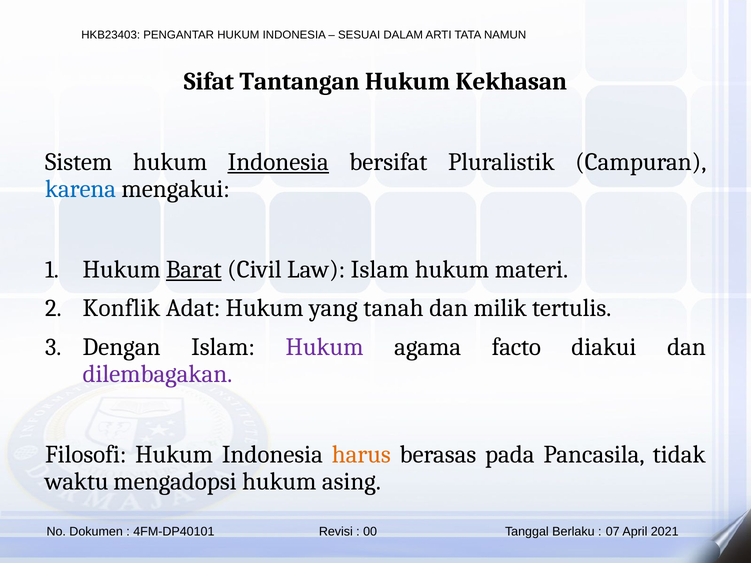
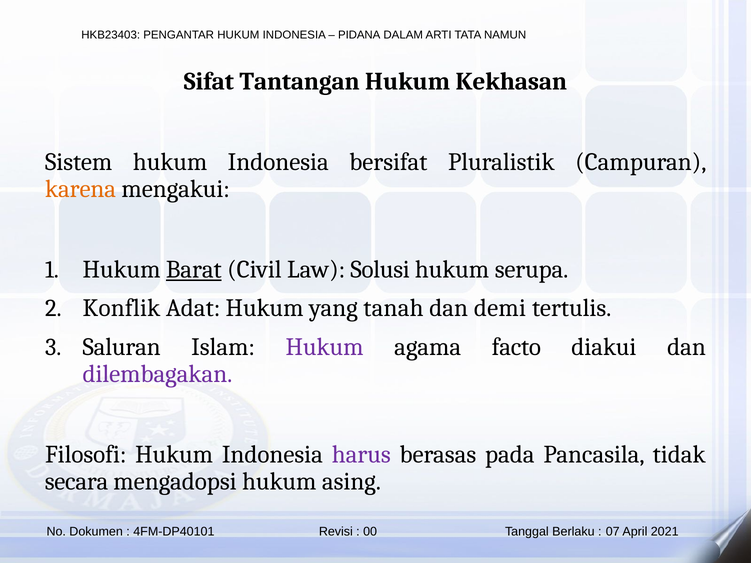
SESUAI: SESUAI -> PIDANA
Indonesia at (278, 162) underline: present -> none
karena colour: blue -> orange
Law Islam: Islam -> Solusi
materi: materi -> serupa
milik: milik -> demi
Dengan: Dengan -> Saluran
harus colour: orange -> purple
waktu: waktu -> secara
